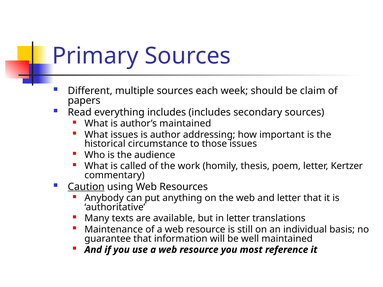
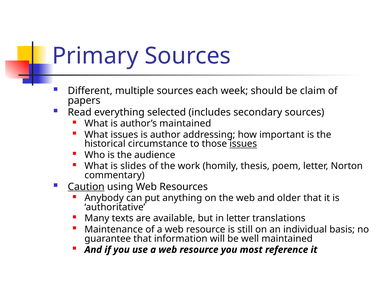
everything includes: includes -> selected
issues at (243, 144) underline: none -> present
called: called -> slides
Kertzer: Kertzer -> Norton
and letter: letter -> older
